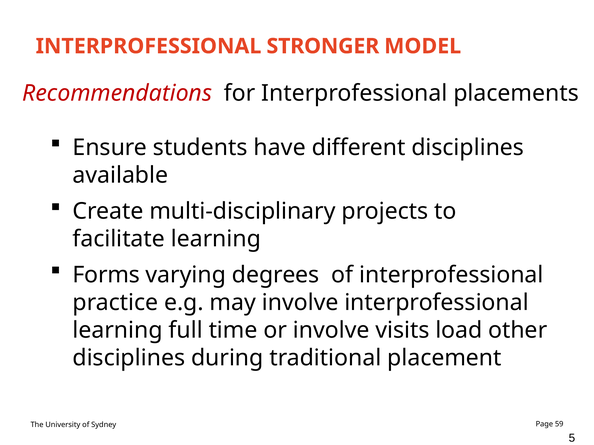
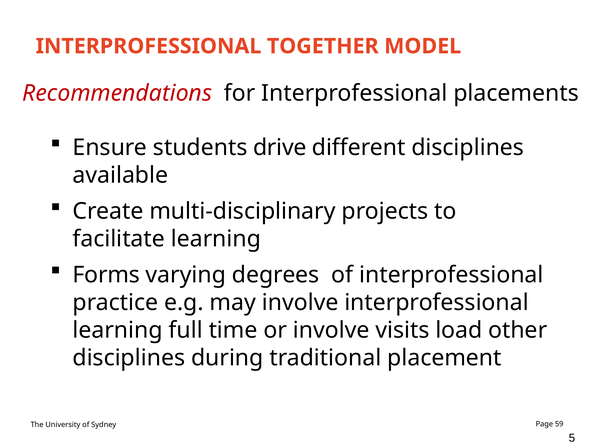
STRONGER: STRONGER -> TOGETHER
have: have -> drive
